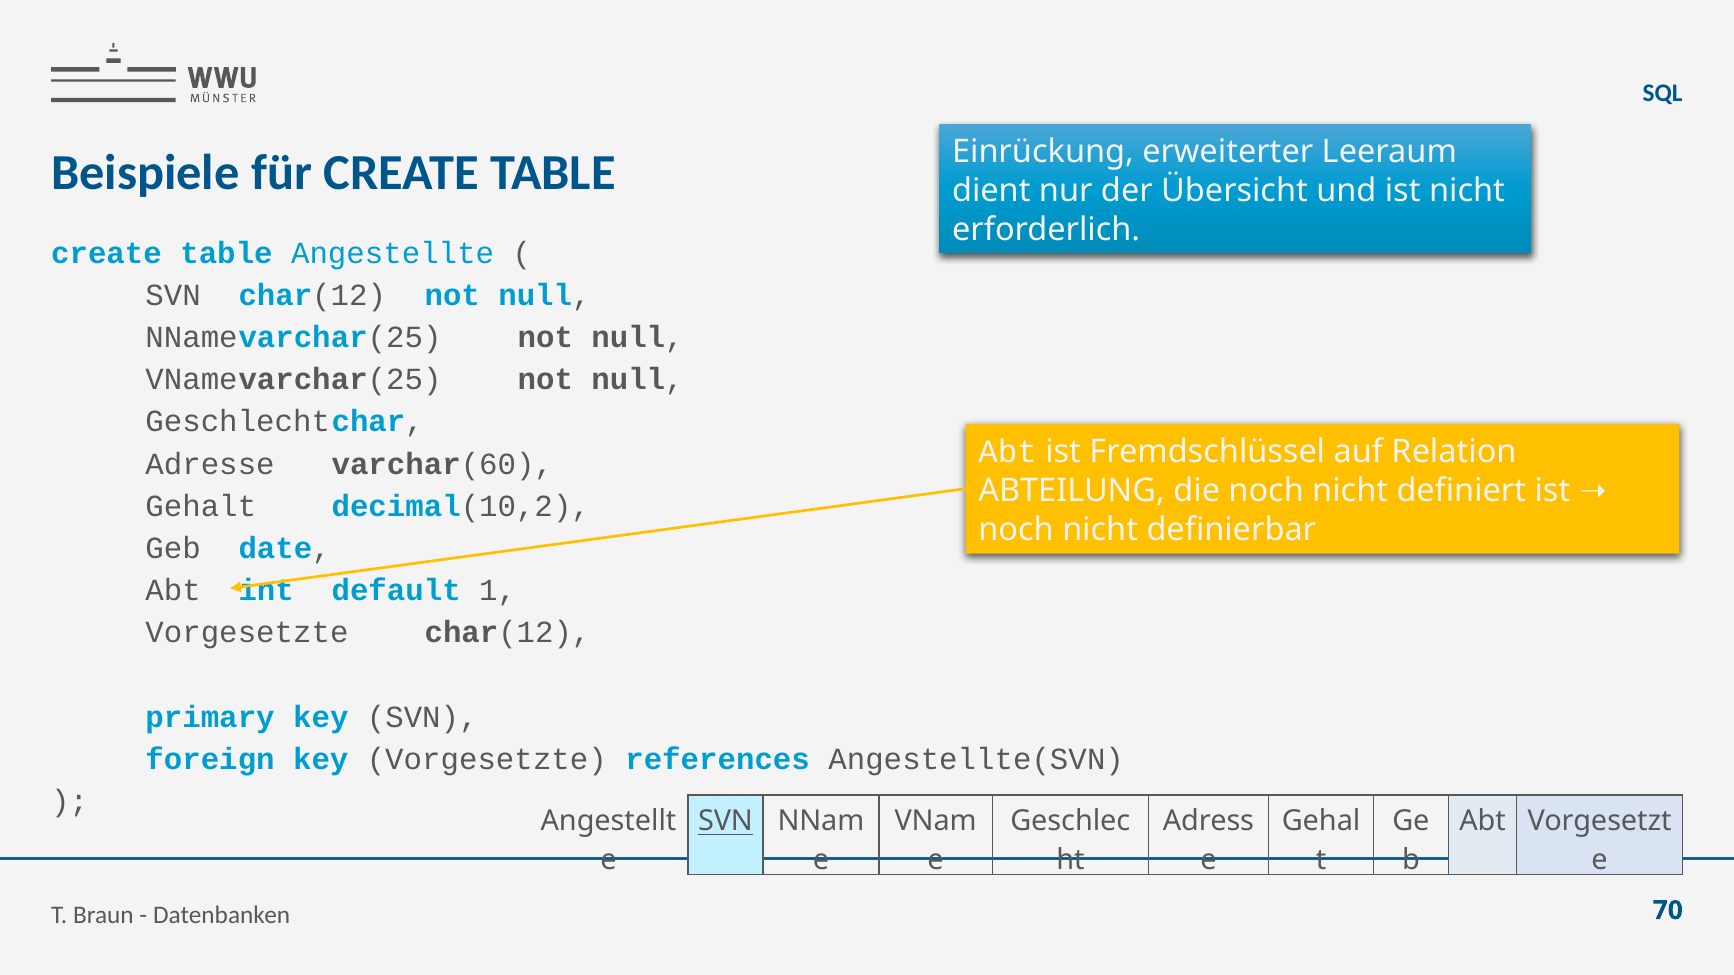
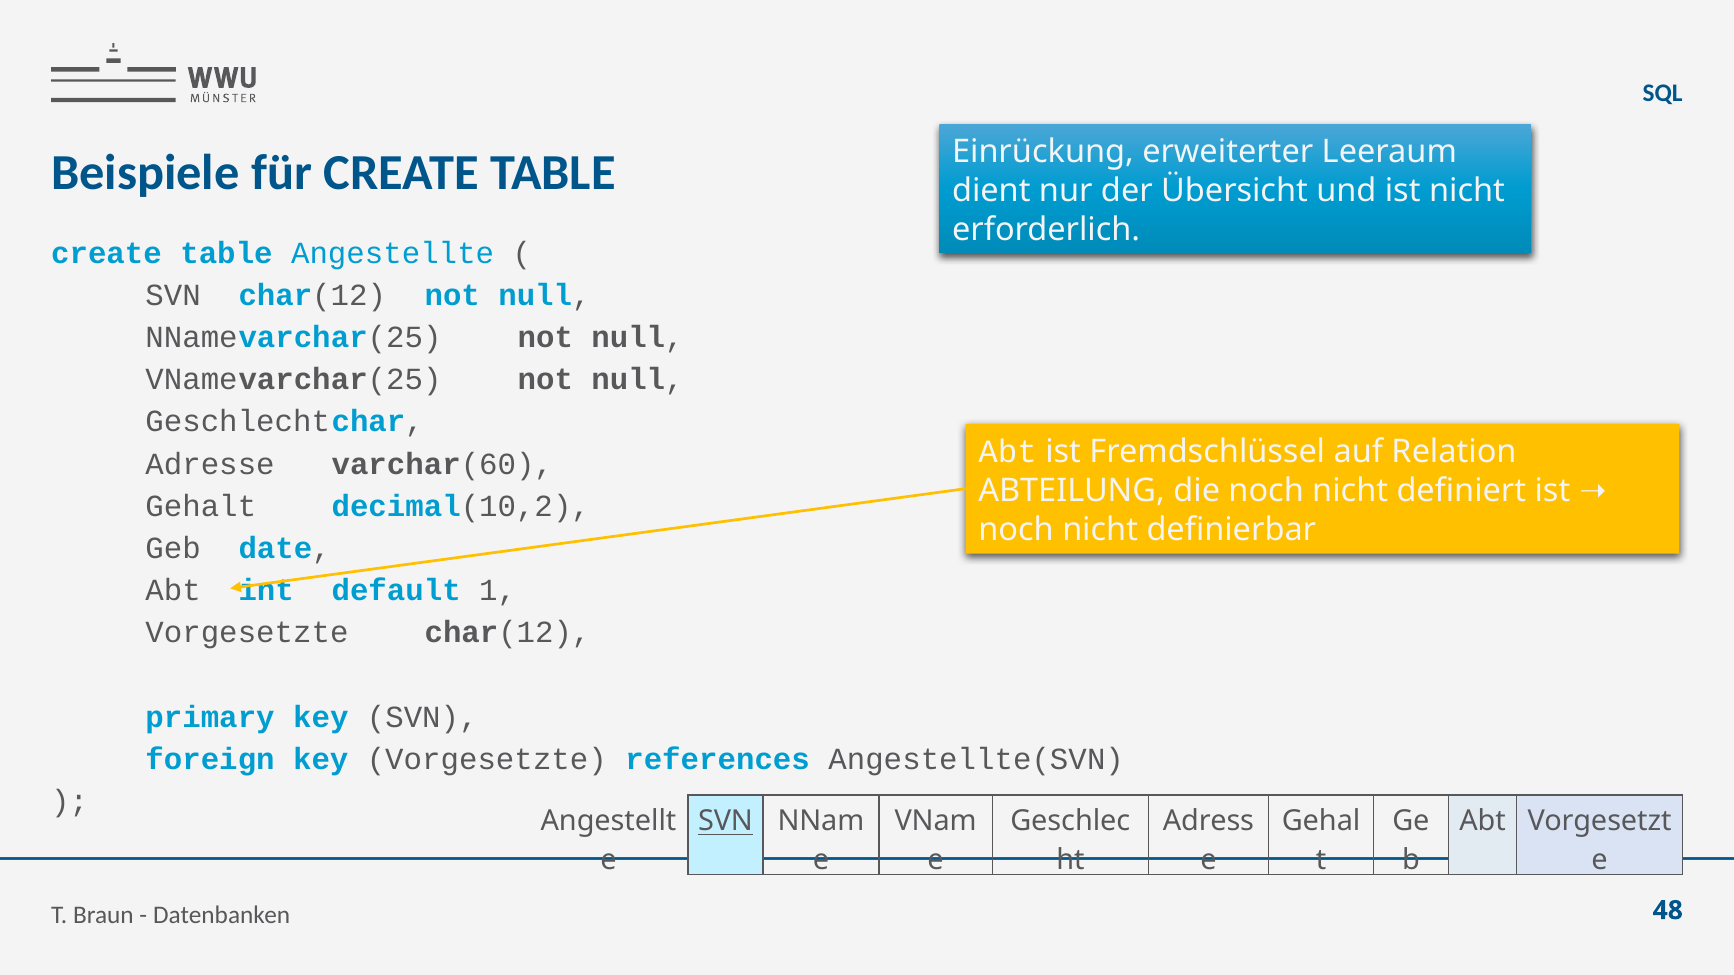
70: 70 -> 48
